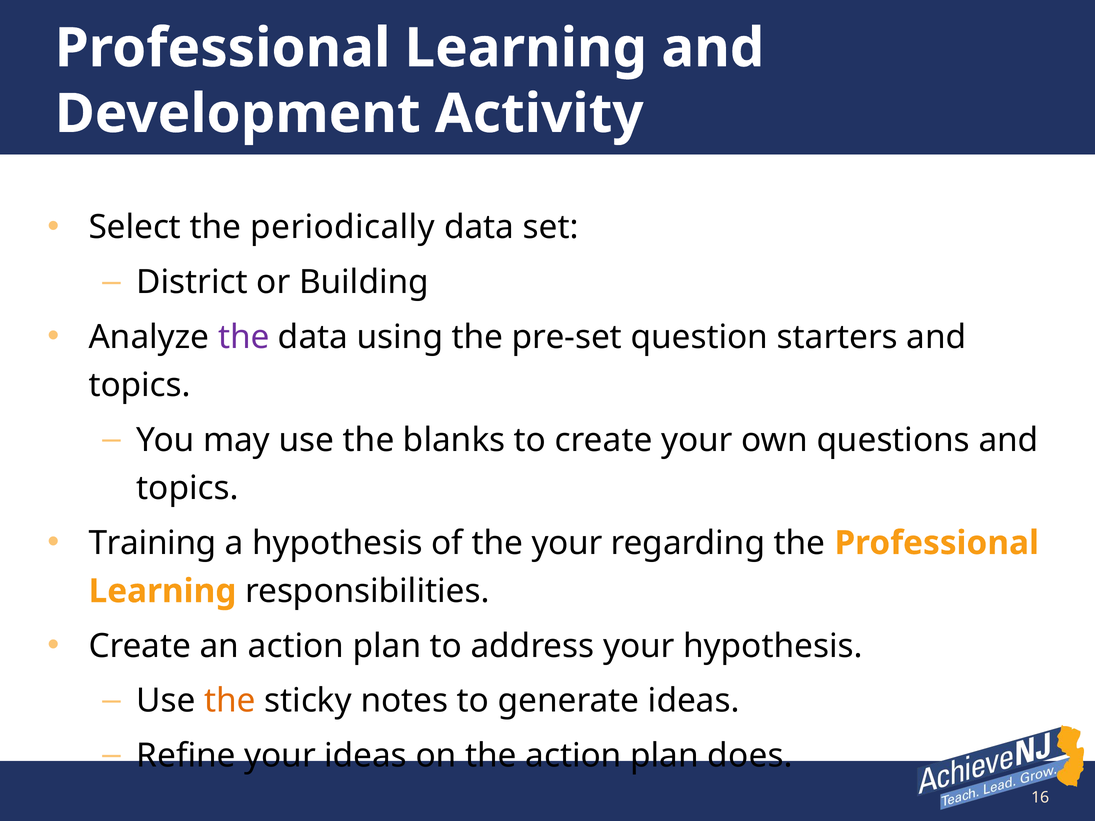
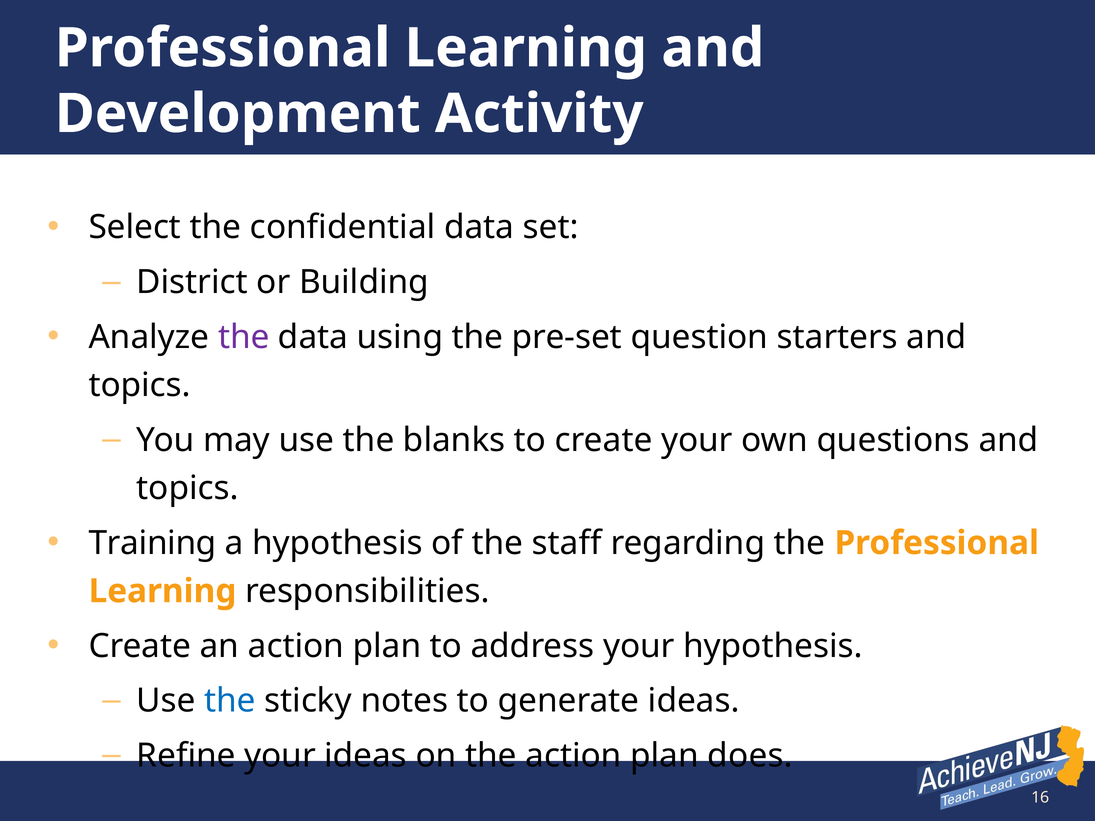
periodically: periodically -> confidential
the your: your -> staff
the at (230, 701) colour: orange -> blue
